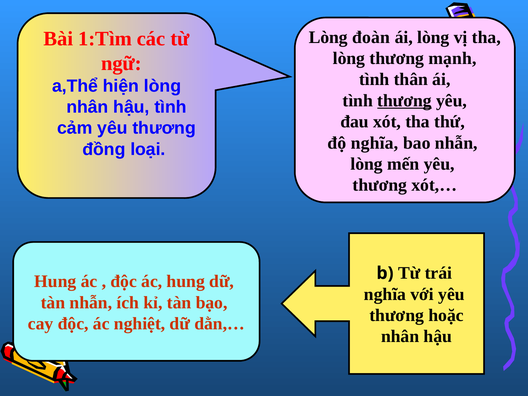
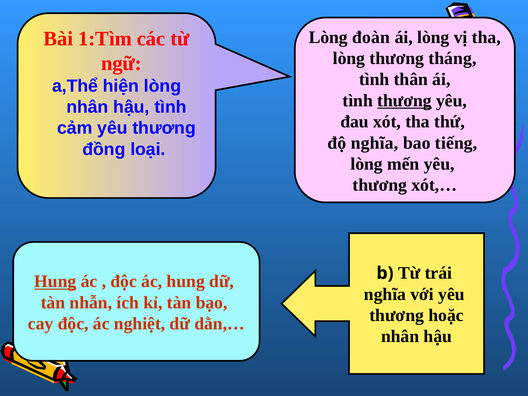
mạnh: mạnh -> tháng
bao nhẫn: nhẫn -> tiếng
Hung at (55, 282) underline: none -> present
